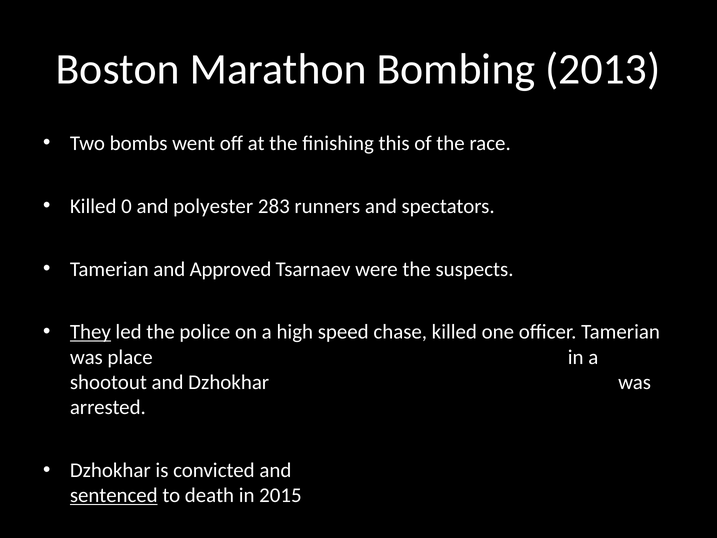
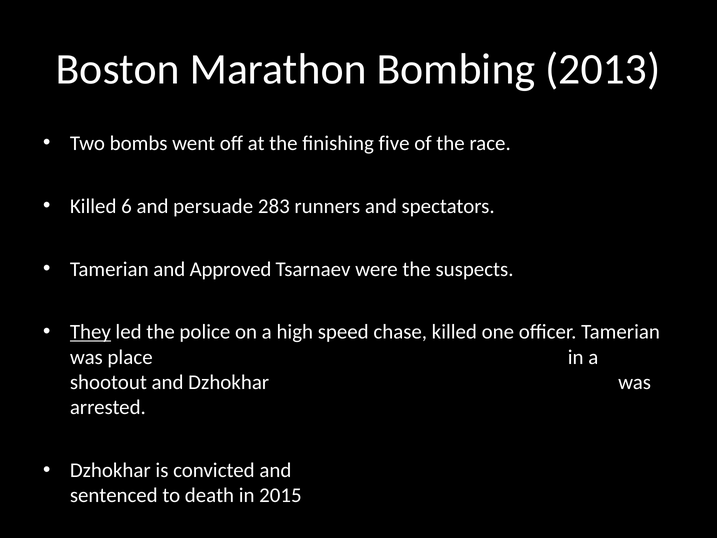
this: this -> five
0: 0 -> 6
polyester: polyester -> persuade
sentenced underline: present -> none
